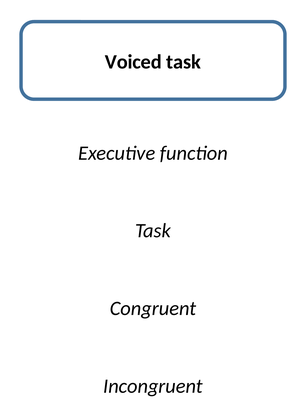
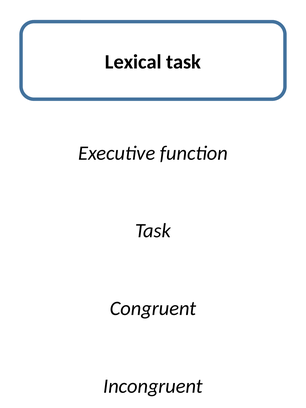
Voiced: Voiced -> Lexical
